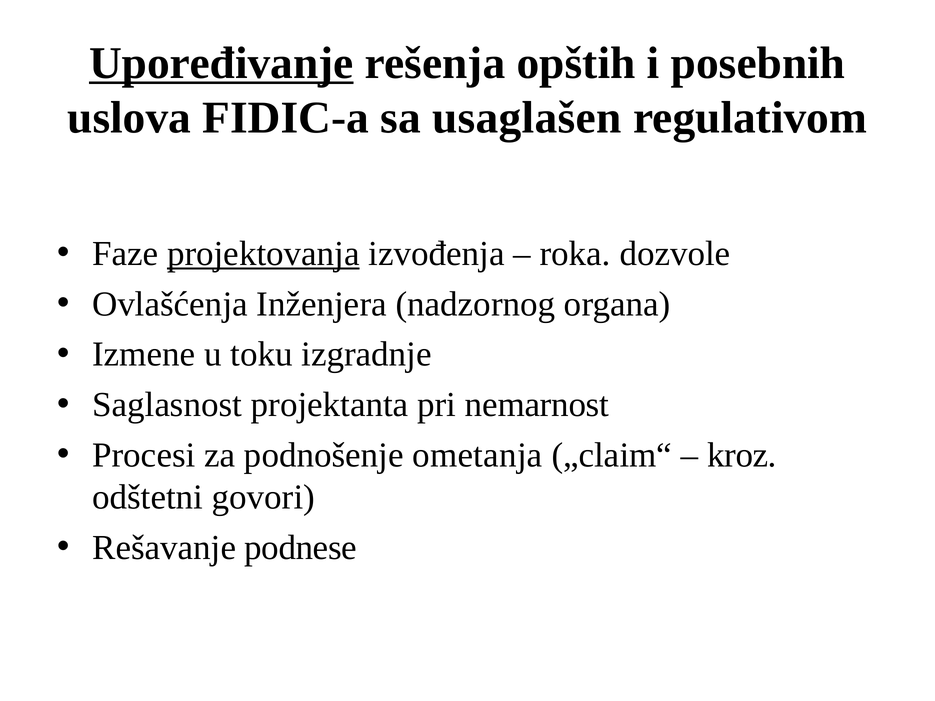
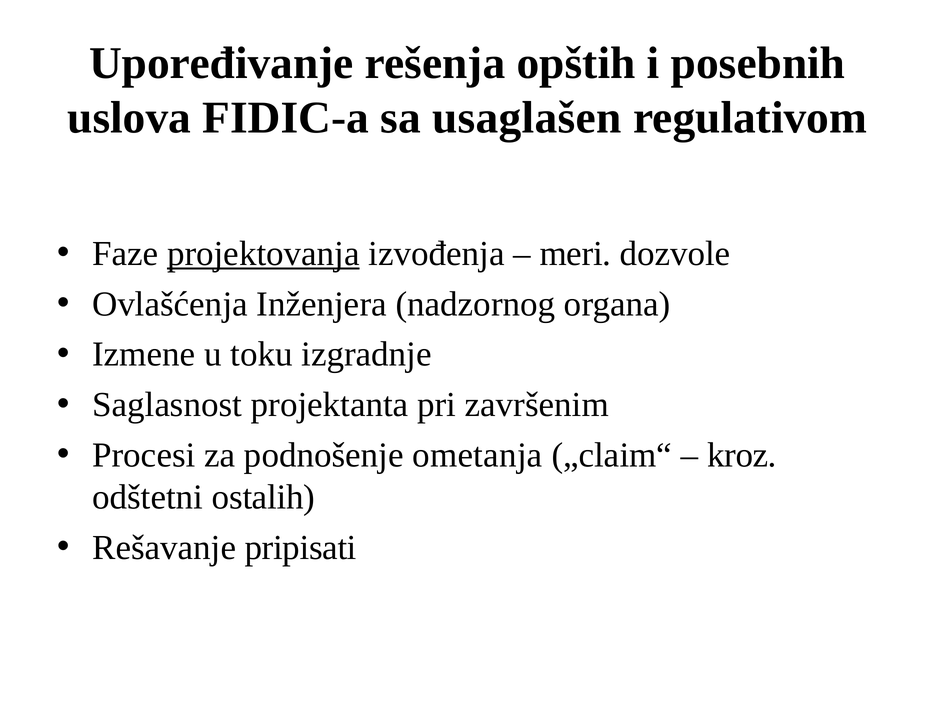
Upoređivanje underline: present -> none
roka: roka -> meri
nemarnost: nemarnost -> završenim
govori: govori -> ostalih
podnese: podnese -> pripisati
